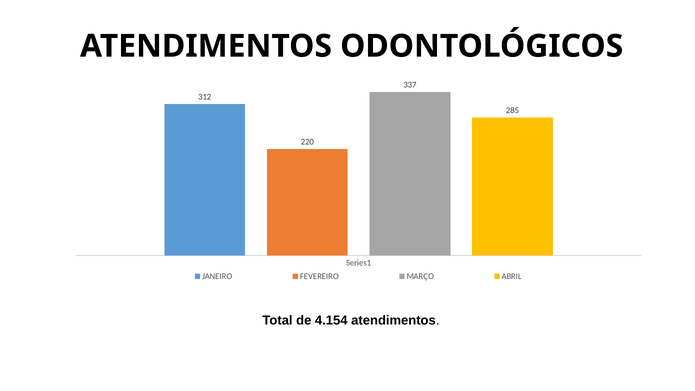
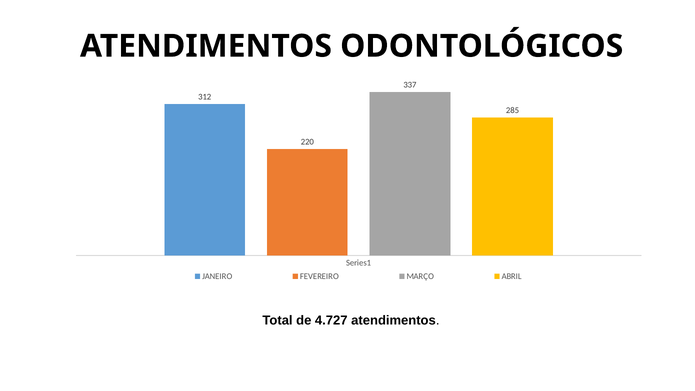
4.154: 4.154 -> 4.727
